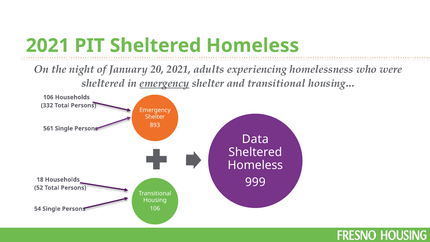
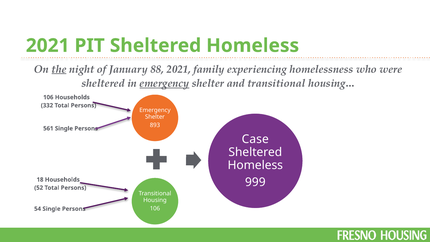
the underline: none -> present
20: 20 -> 88
adults: adults -> family
Data: Data -> Case
